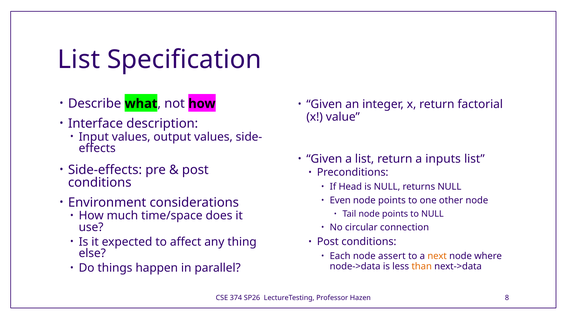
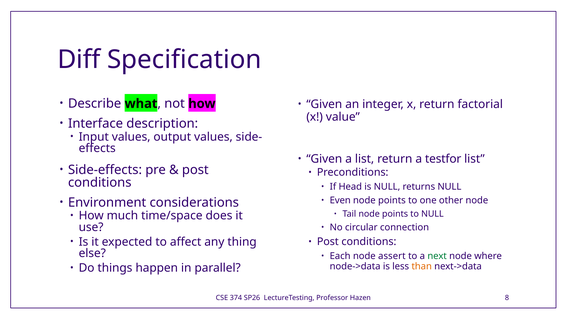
List at (79, 60): List -> Diff
inputs: inputs -> testfor
next colour: orange -> green
